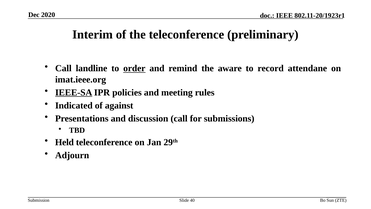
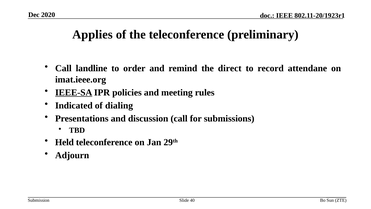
Interim: Interim -> Applies
order underline: present -> none
aware: aware -> direct
against: against -> dialing
